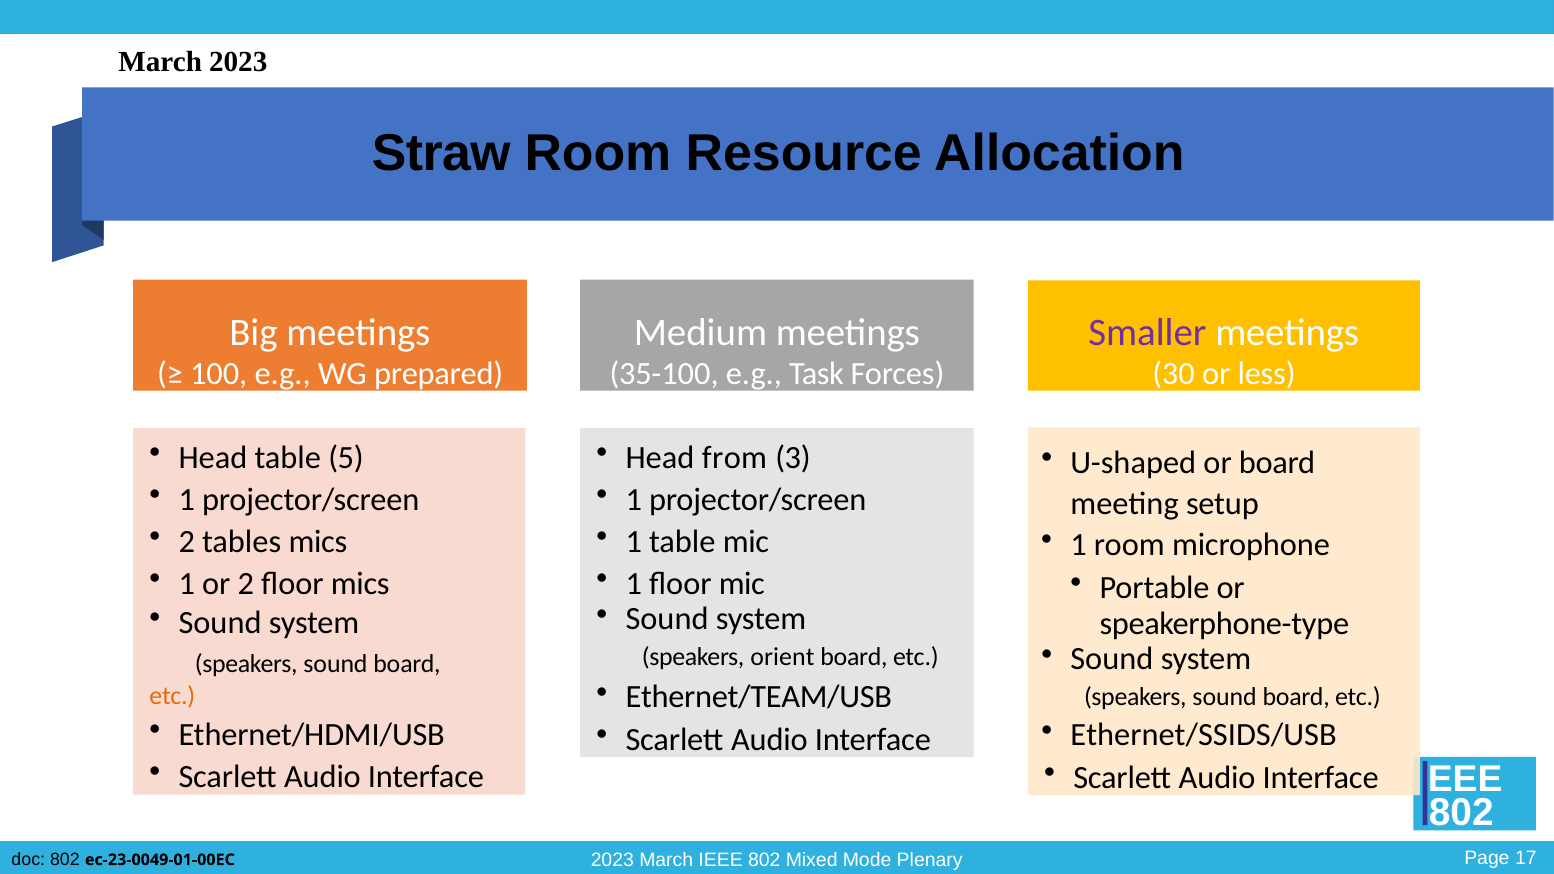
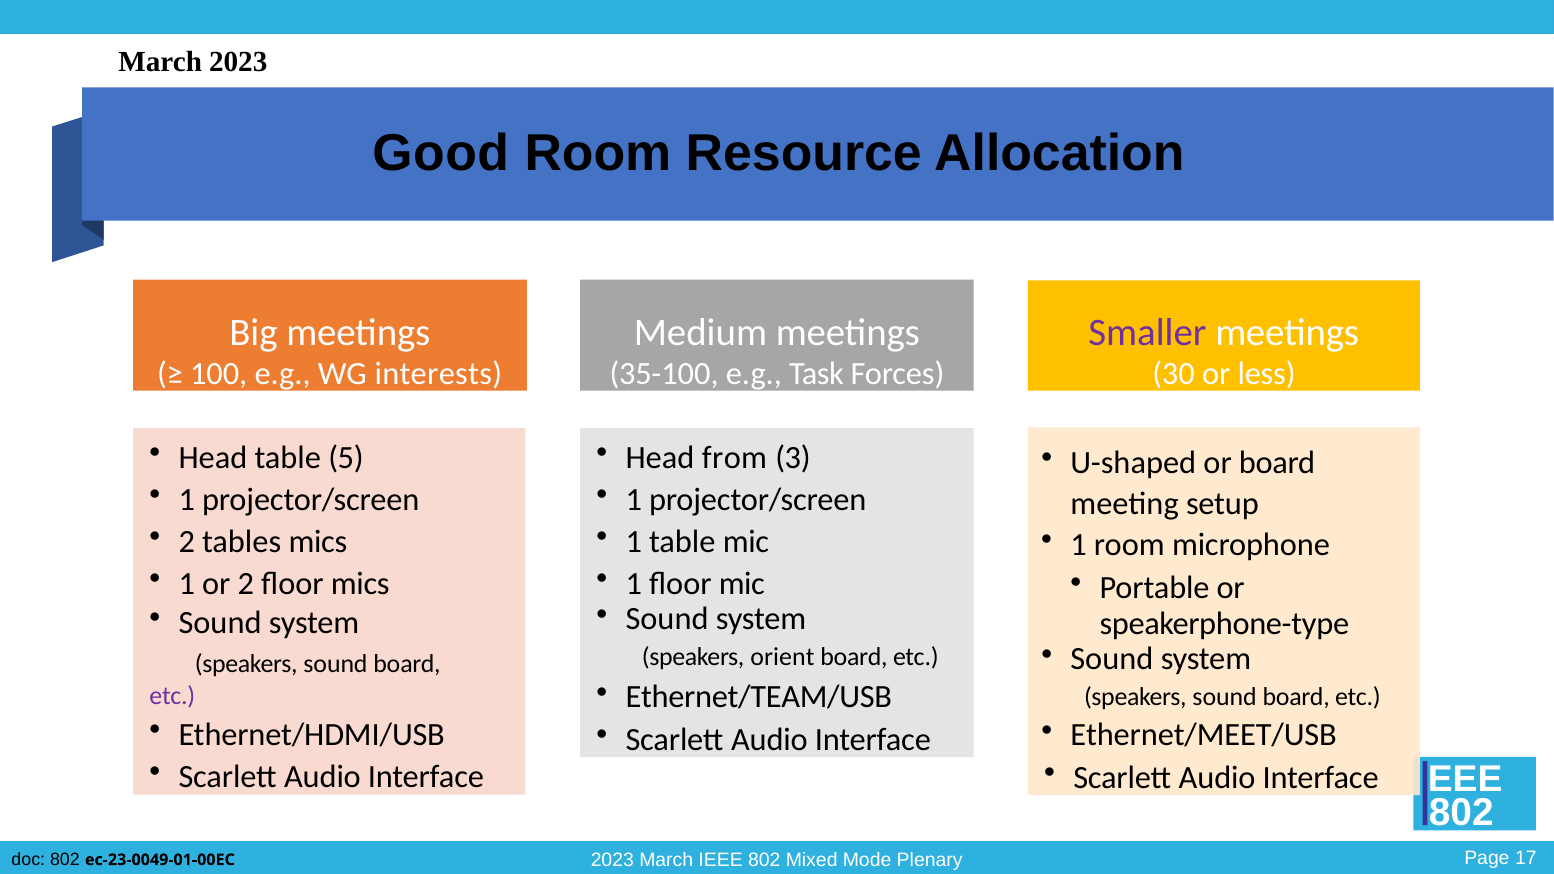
Straw: Straw -> Good
prepared: prepared -> interests
etc at (172, 696) colour: orange -> purple
Ethernet/SSIDS/USB: Ethernet/SSIDS/USB -> Ethernet/MEET/USB
